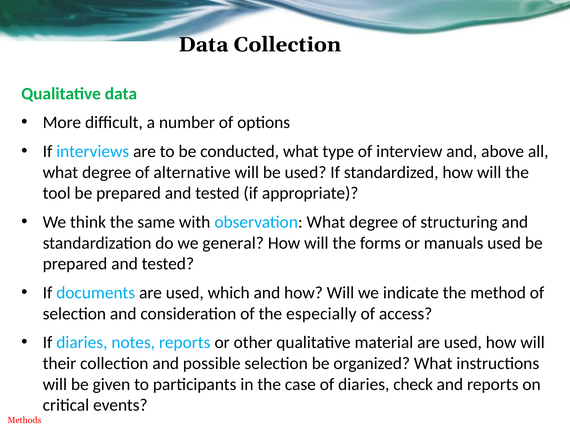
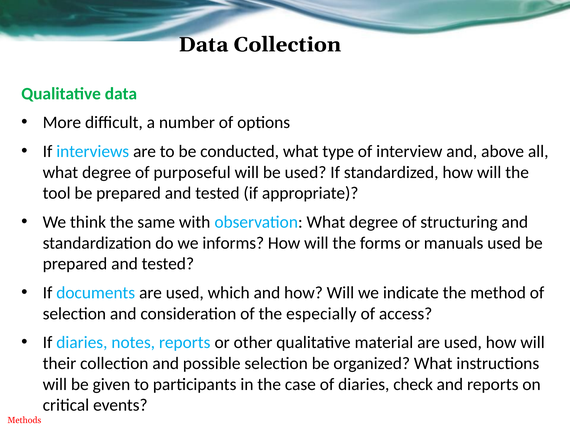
alternative: alternative -> purposeful
general: general -> informs
